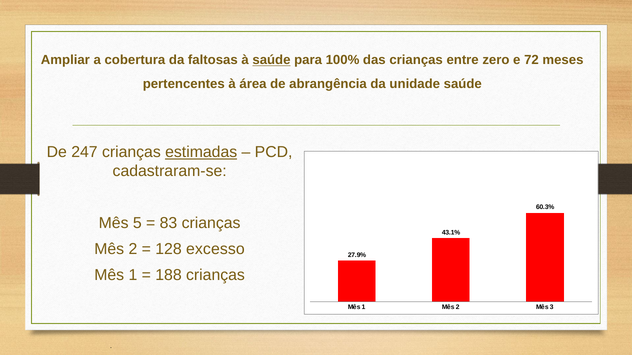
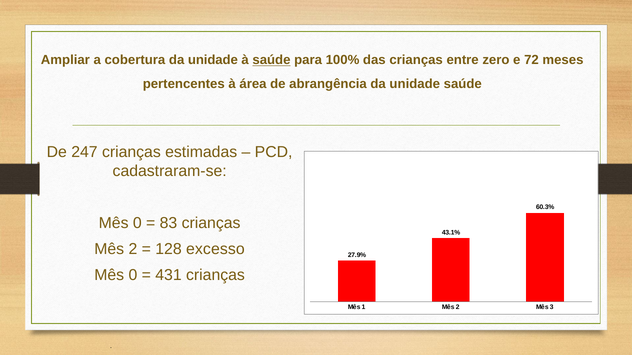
cobertura da faltosas: faltosas -> unidade
estimadas underline: present -> none
5 at (137, 223): 5 -> 0
1 at (133, 276): 1 -> 0
188: 188 -> 431
